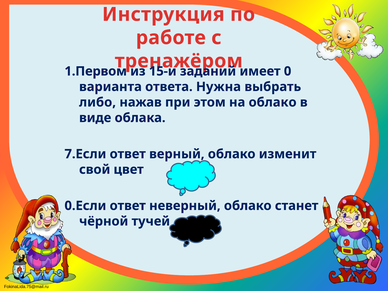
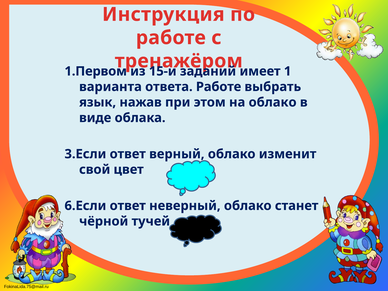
0: 0 -> 1
ответа Нужна: Нужна -> Работе
либо: либо -> язык
7.Если: 7.Если -> 3.Если
0.Если: 0.Если -> 6.Если
